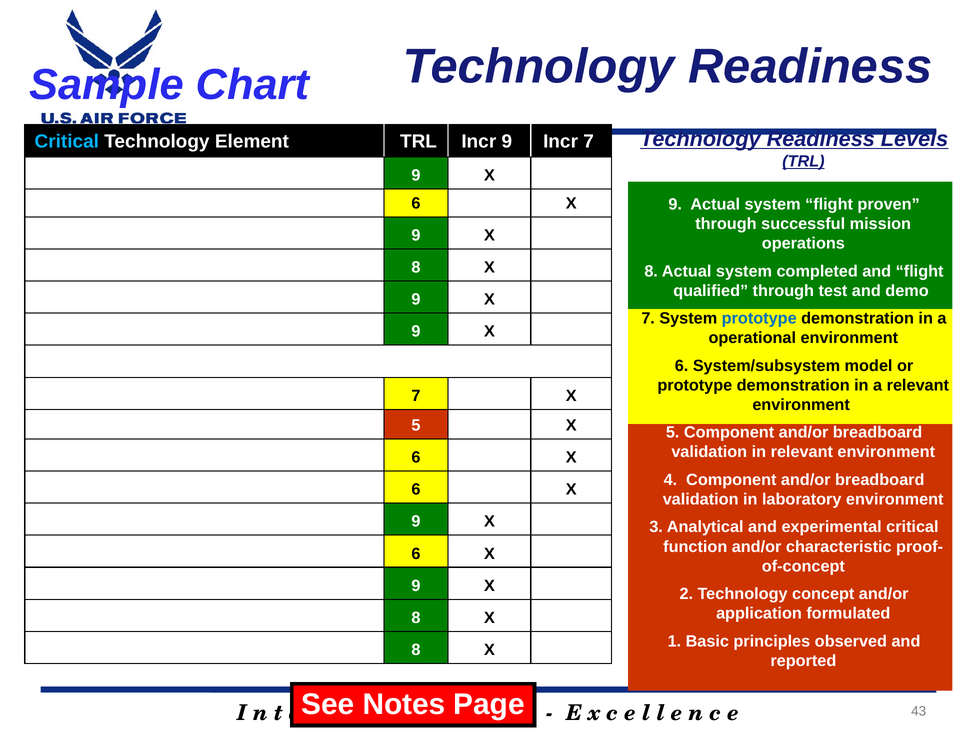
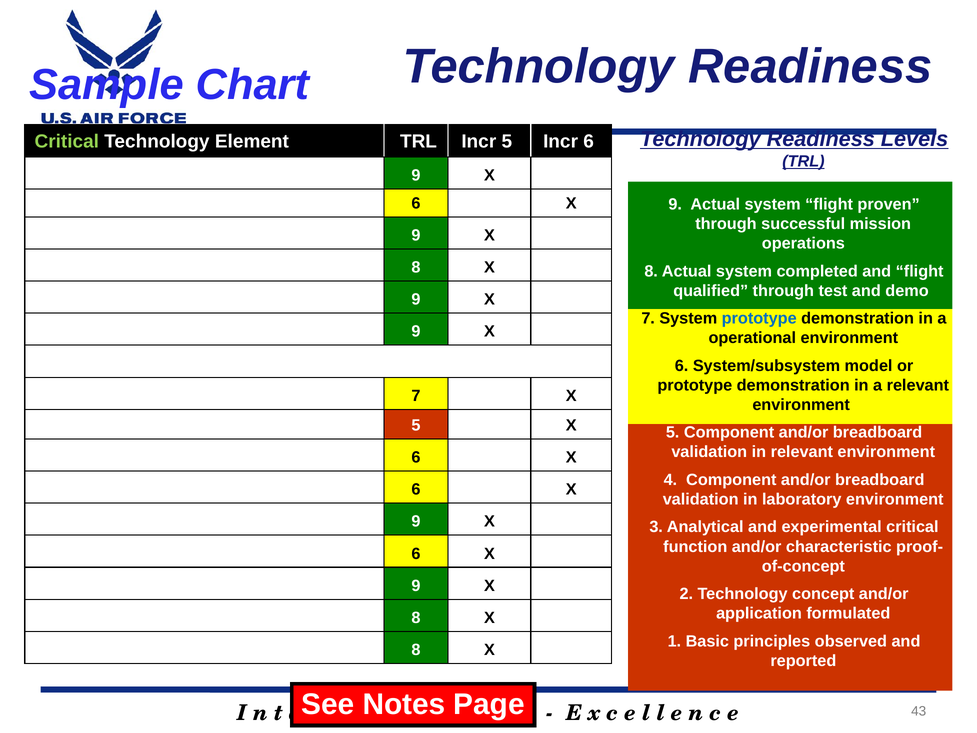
Critical at (67, 142) colour: light blue -> light green
Incr 9: 9 -> 5
Incr 7: 7 -> 6
